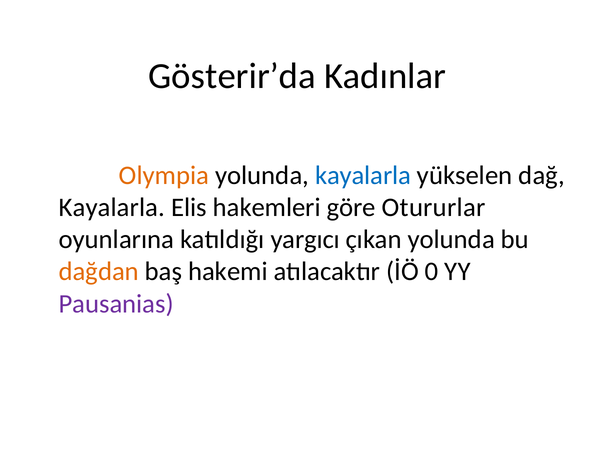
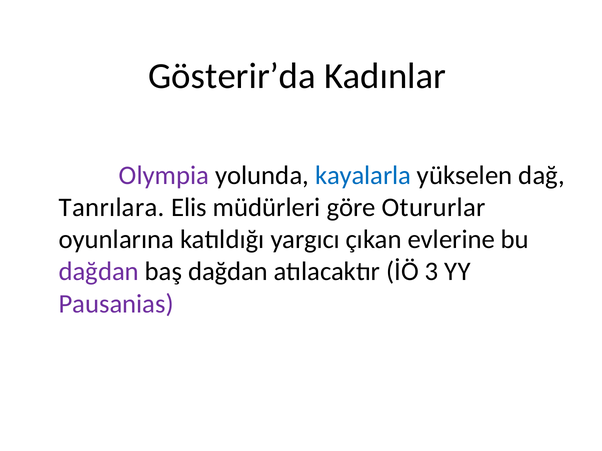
Olympia colour: orange -> purple
Kayalarla at (112, 208): Kayalarla -> Tanrılara
hakemleri: hakemleri -> müdürleri
çıkan yolunda: yolunda -> evlerine
dağdan at (99, 272) colour: orange -> purple
baş hakemi: hakemi -> dağdan
0: 0 -> 3
